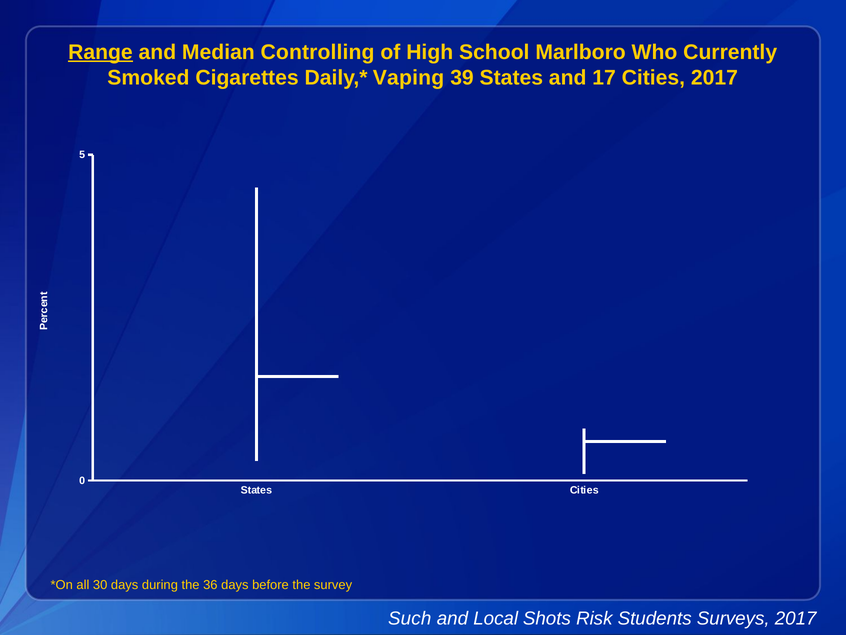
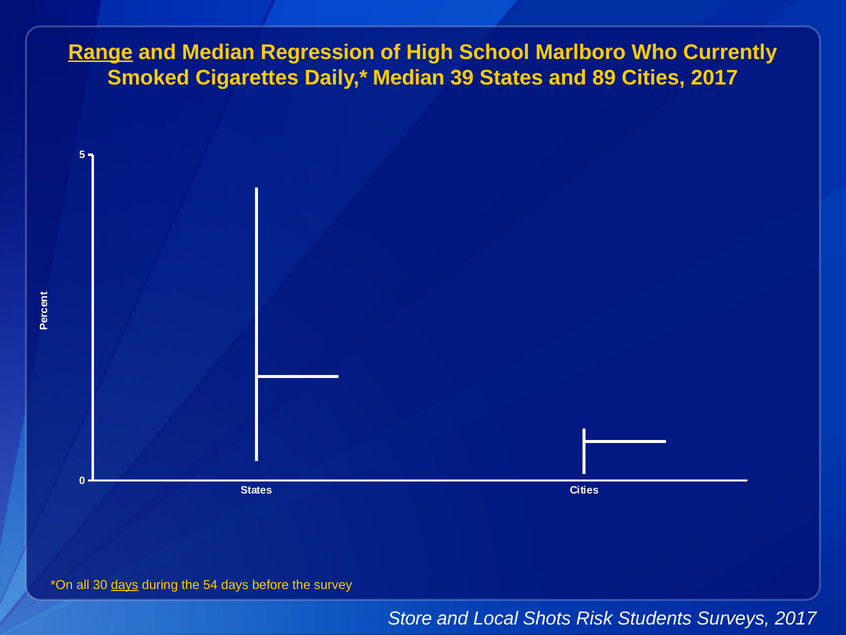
Controlling: Controlling -> Regression
Vaping at (408, 78): Vaping -> Median
17: 17 -> 89
days at (125, 585) underline: none -> present
36: 36 -> 54
Such: Such -> Store
